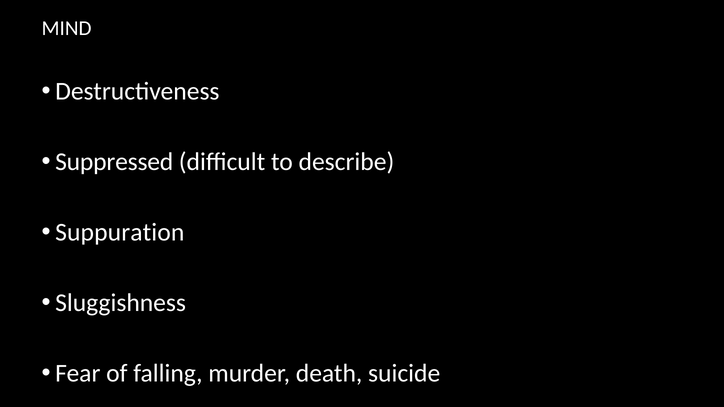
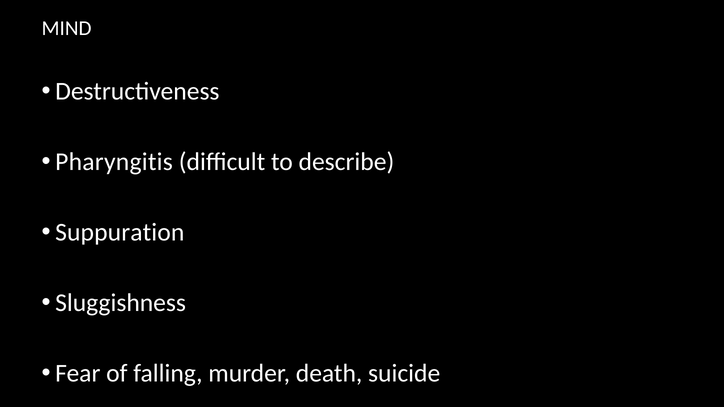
Suppressed: Suppressed -> Pharyngitis
